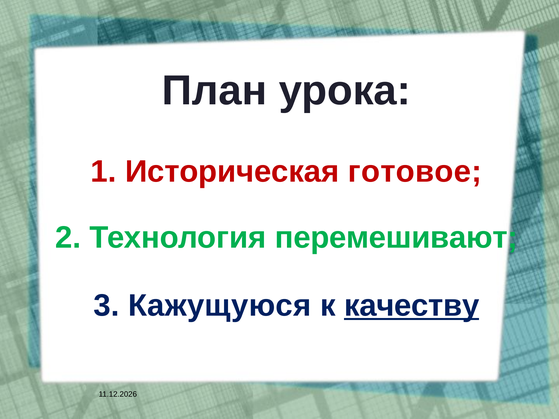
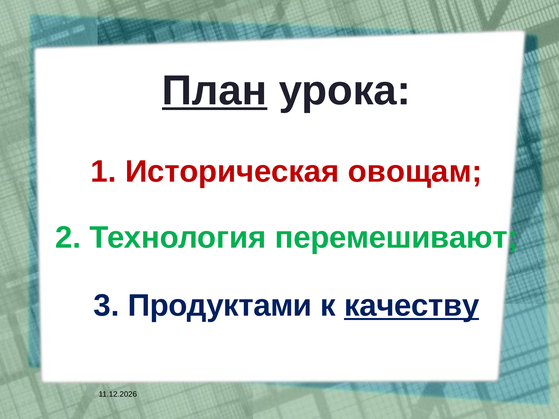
План underline: none -> present
готовое: готовое -> овощам
Кажущуюся: Кажущуюся -> Продуктами
